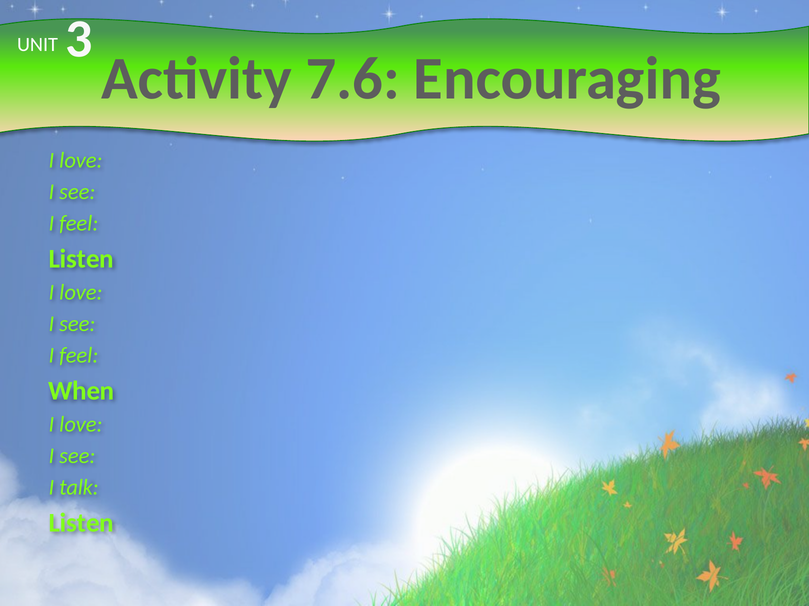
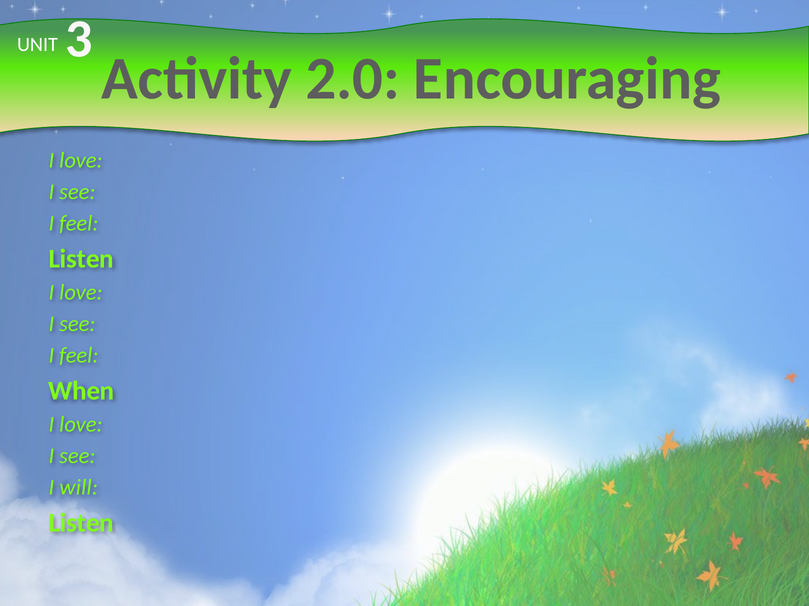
7.6: 7.6 -> 2.0
talk: talk -> will
